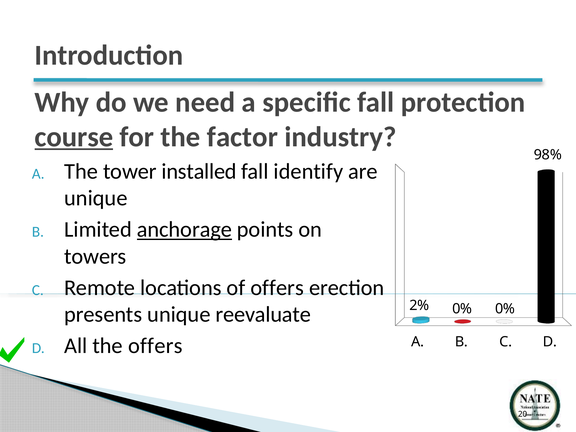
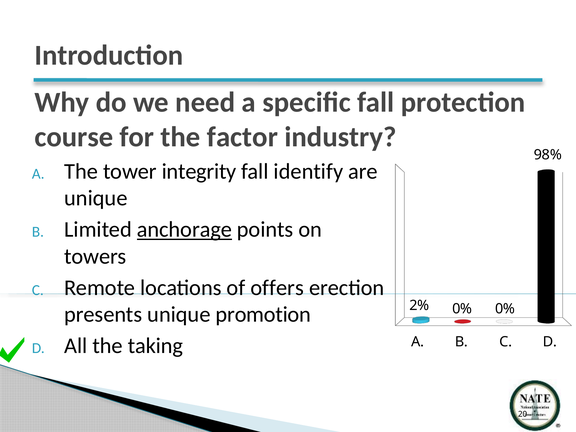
course underline: present -> none
installed: installed -> integrity
reevaluate: reevaluate -> promotion
the offers: offers -> taking
